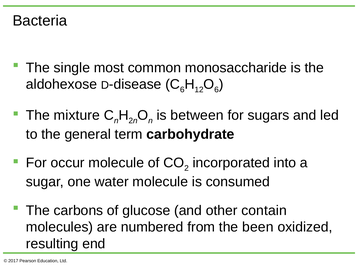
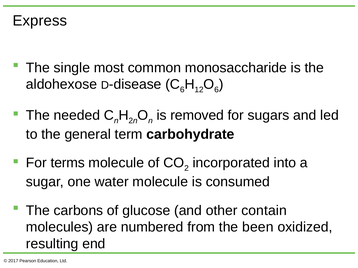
Bacteria: Bacteria -> Express
mixture: mixture -> needed
between: between -> removed
occur: occur -> terms
